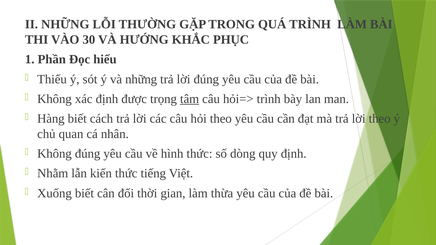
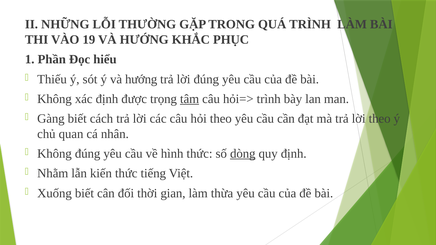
30: 30 -> 19
ý và những: những -> hướng
Hàng: Hàng -> Gàng
dòng underline: none -> present
